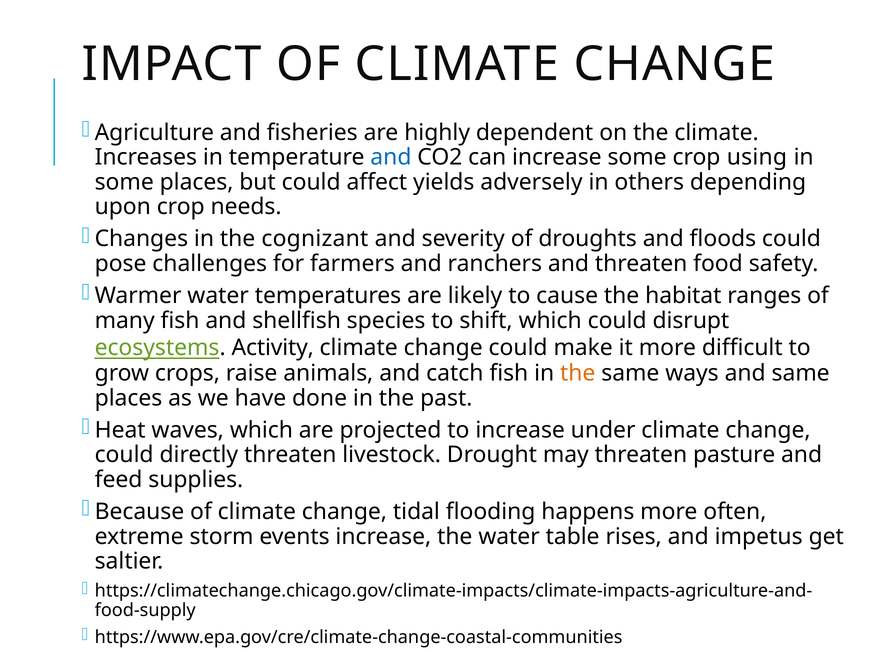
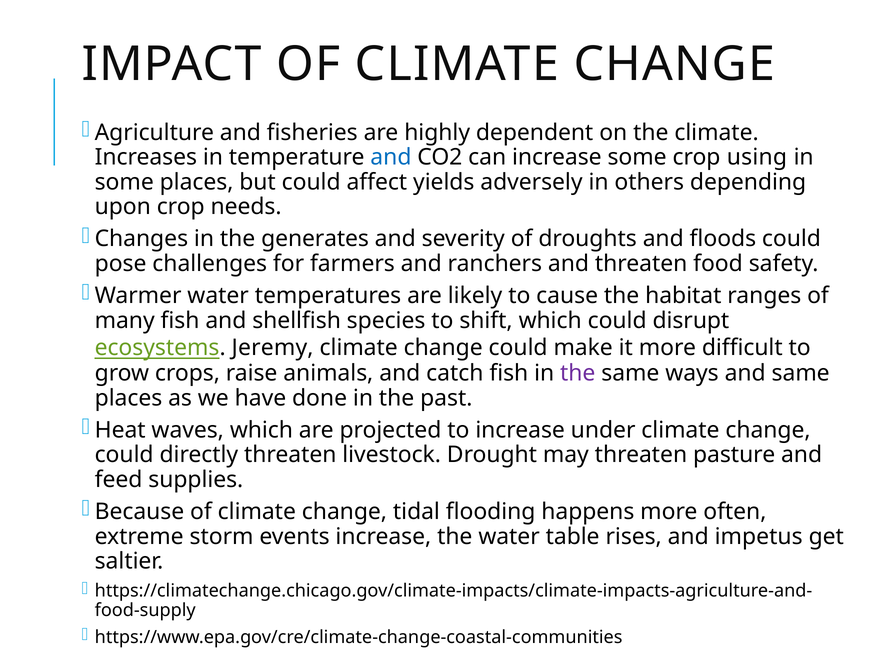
cognizant: cognizant -> generates
Activity: Activity -> Jeremy
the at (578, 373) colour: orange -> purple
